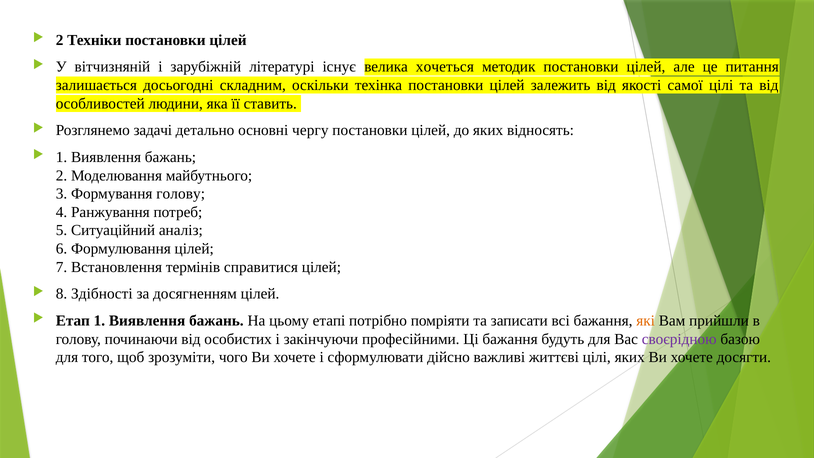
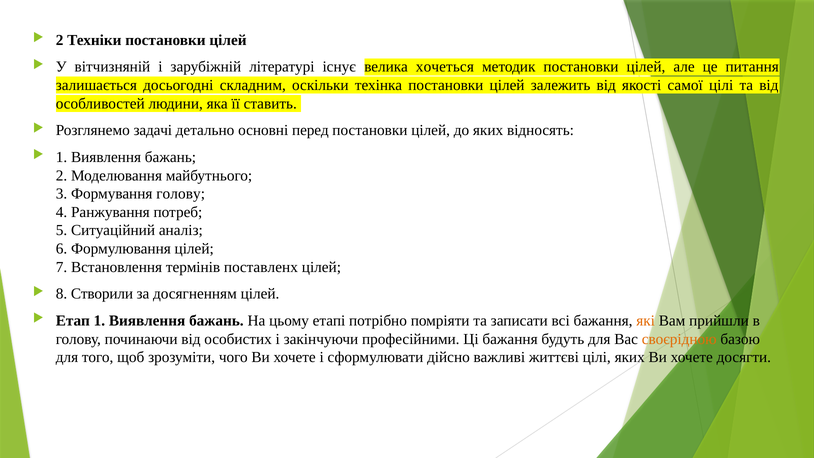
чергу: чергу -> перед
справитися: справитися -> поставленх
Здібності: Здібності -> Створили
своєрідною colour: purple -> orange
